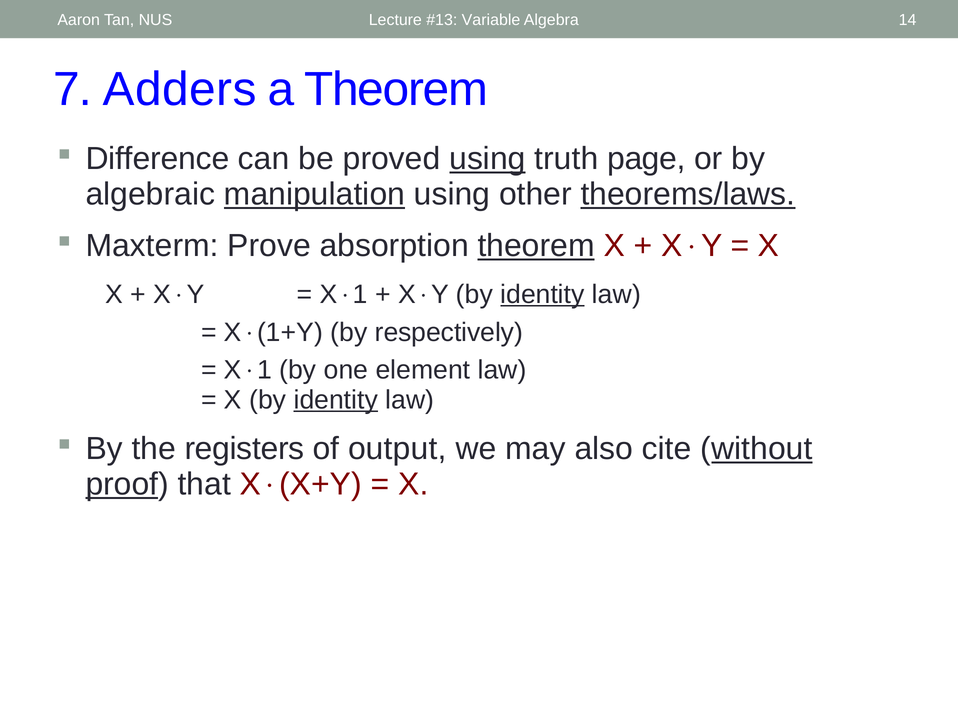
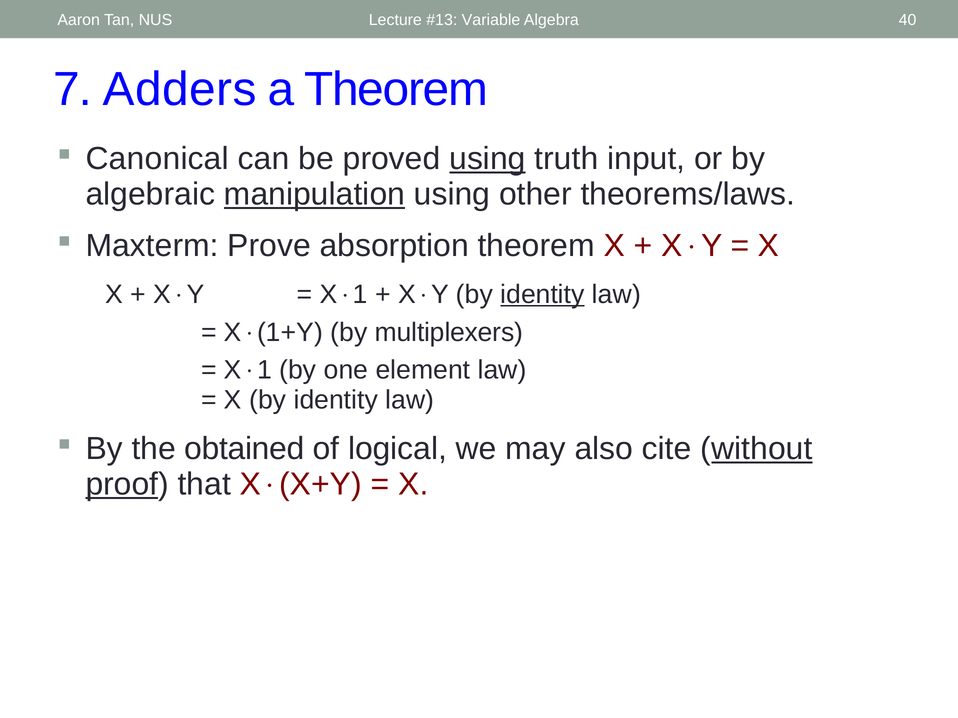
14: 14 -> 40
Difference: Difference -> Canonical
page: page -> input
theorems/laws underline: present -> none
theorem at (536, 246) underline: present -> none
respectively: respectively -> multiplexers
identity at (336, 400) underline: present -> none
registers: registers -> obtained
output: output -> logical
